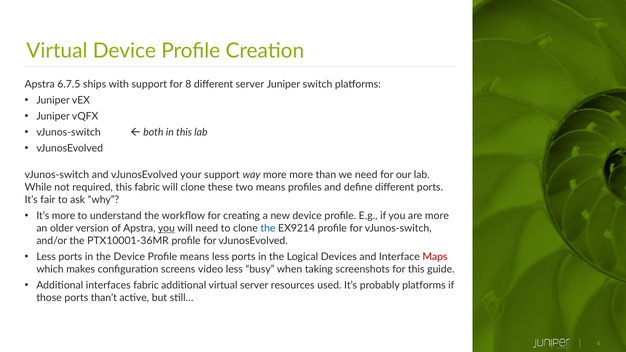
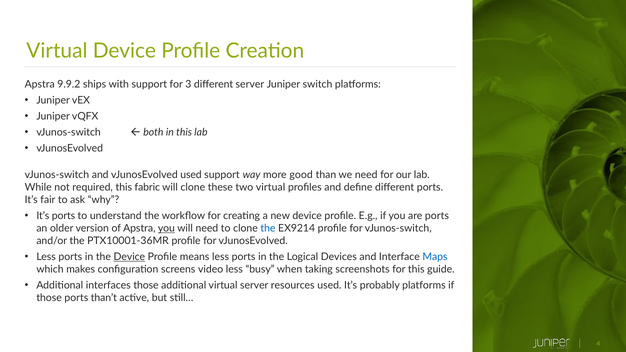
6.7.5: 6.7.5 -> 9.9.2
8: 8 -> 3
vJunosEvolved your: your -> used
more more: more -> good
two means: means -> virtual
It’s more: more -> ports
are more: more -> ports
Device at (129, 257) underline: none -> present
Maps colour: red -> blue
interfaces fabric: fabric -> those
